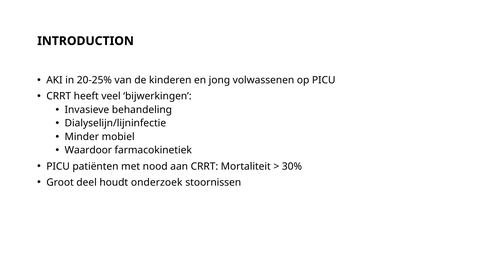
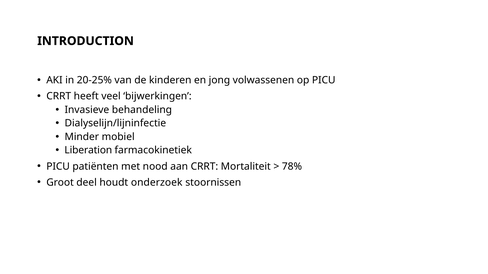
Waardoor: Waardoor -> Liberation
30%: 30% -> 78%
